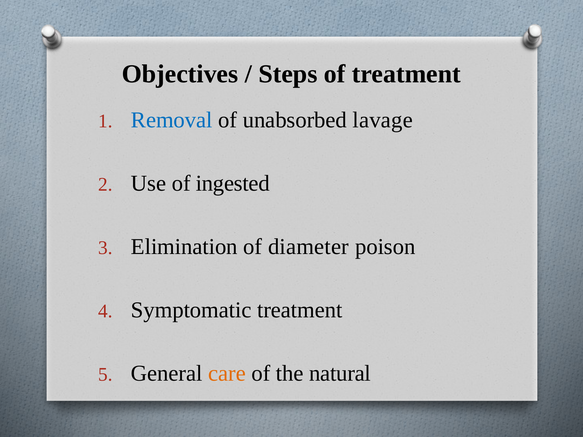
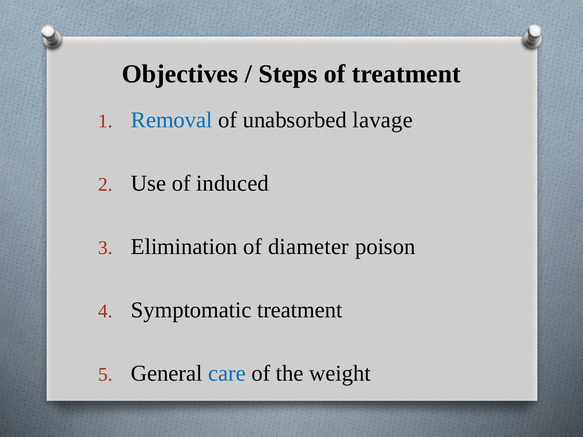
ingested: ingested -> induced
care colour: orange -> blue
natural: natural -> weight
